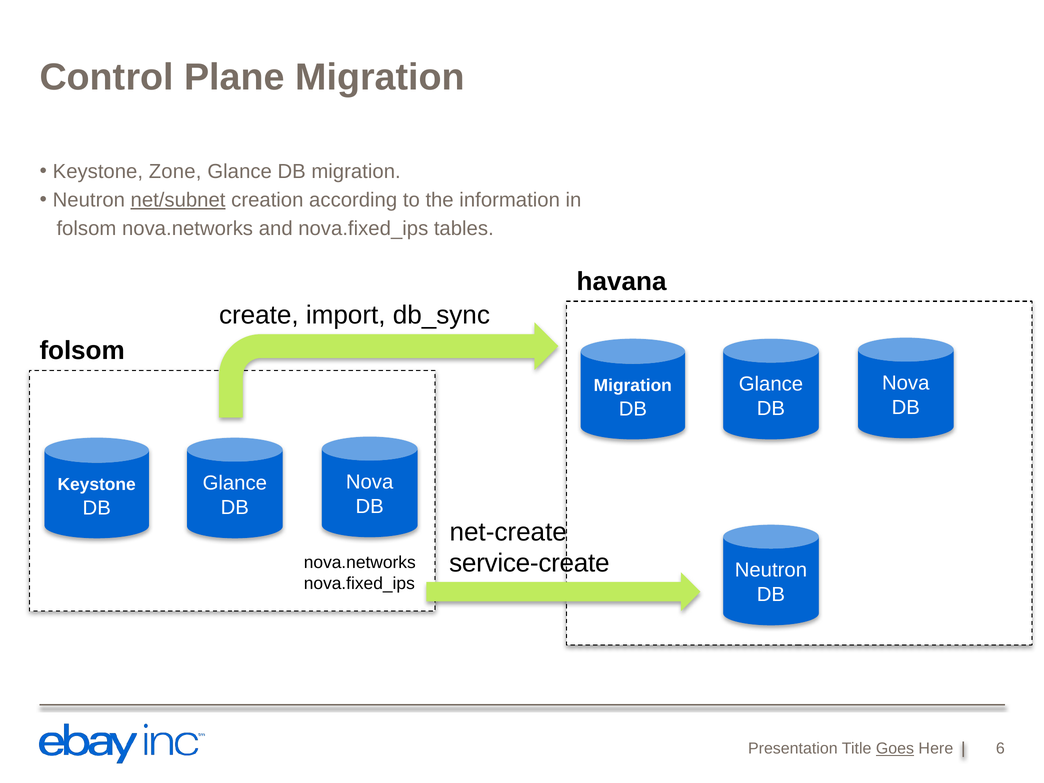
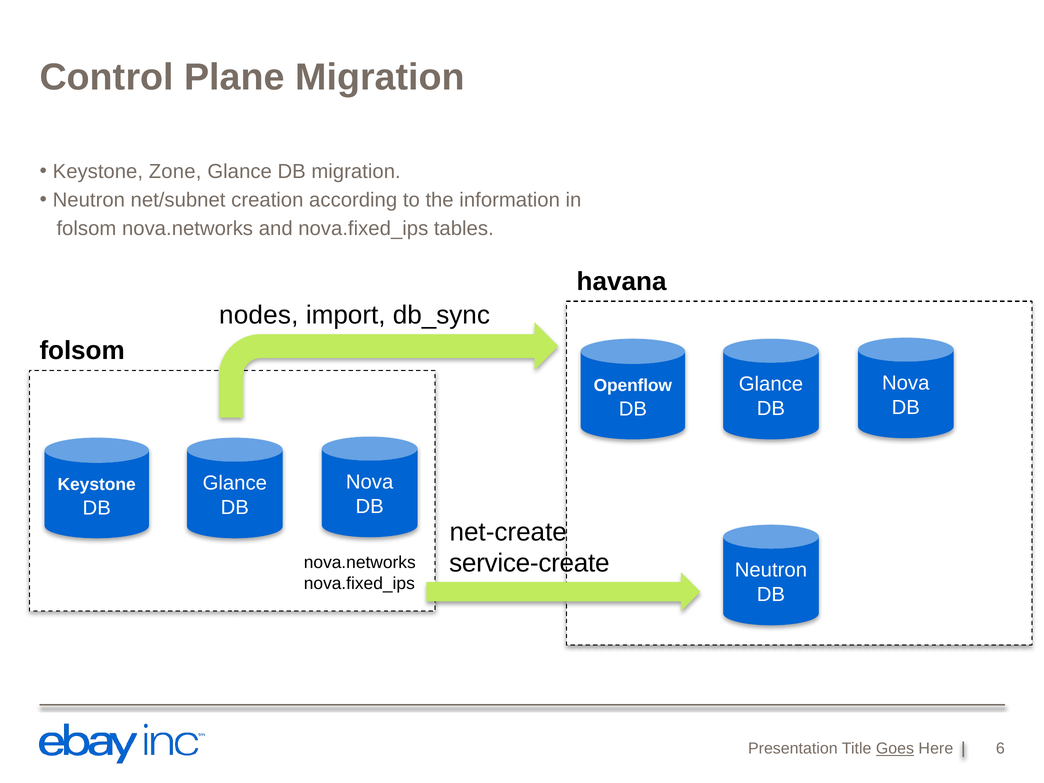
net/subnet underline: present -> none
create: create -> nodes
Migration at (633, 386): Migration -> Openflow
